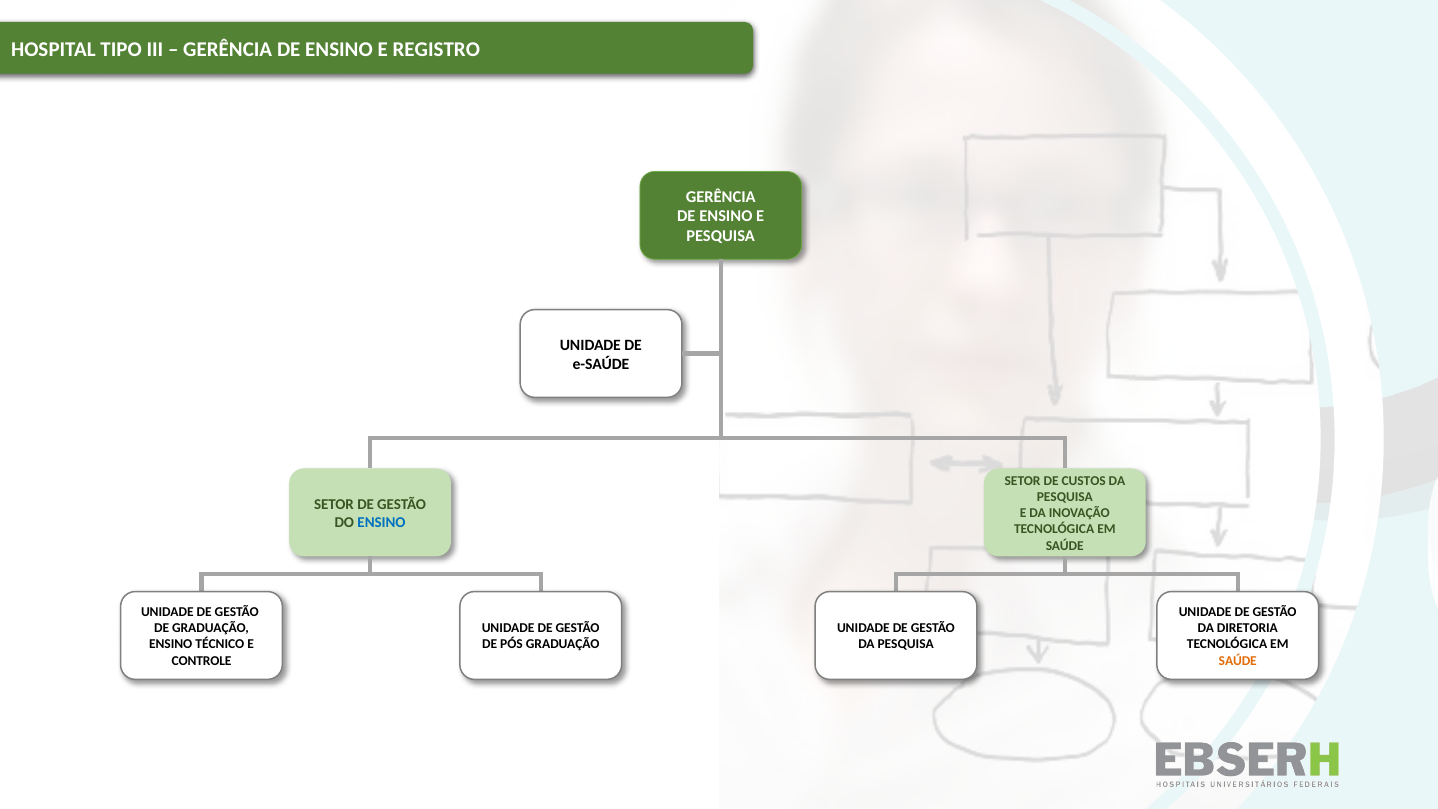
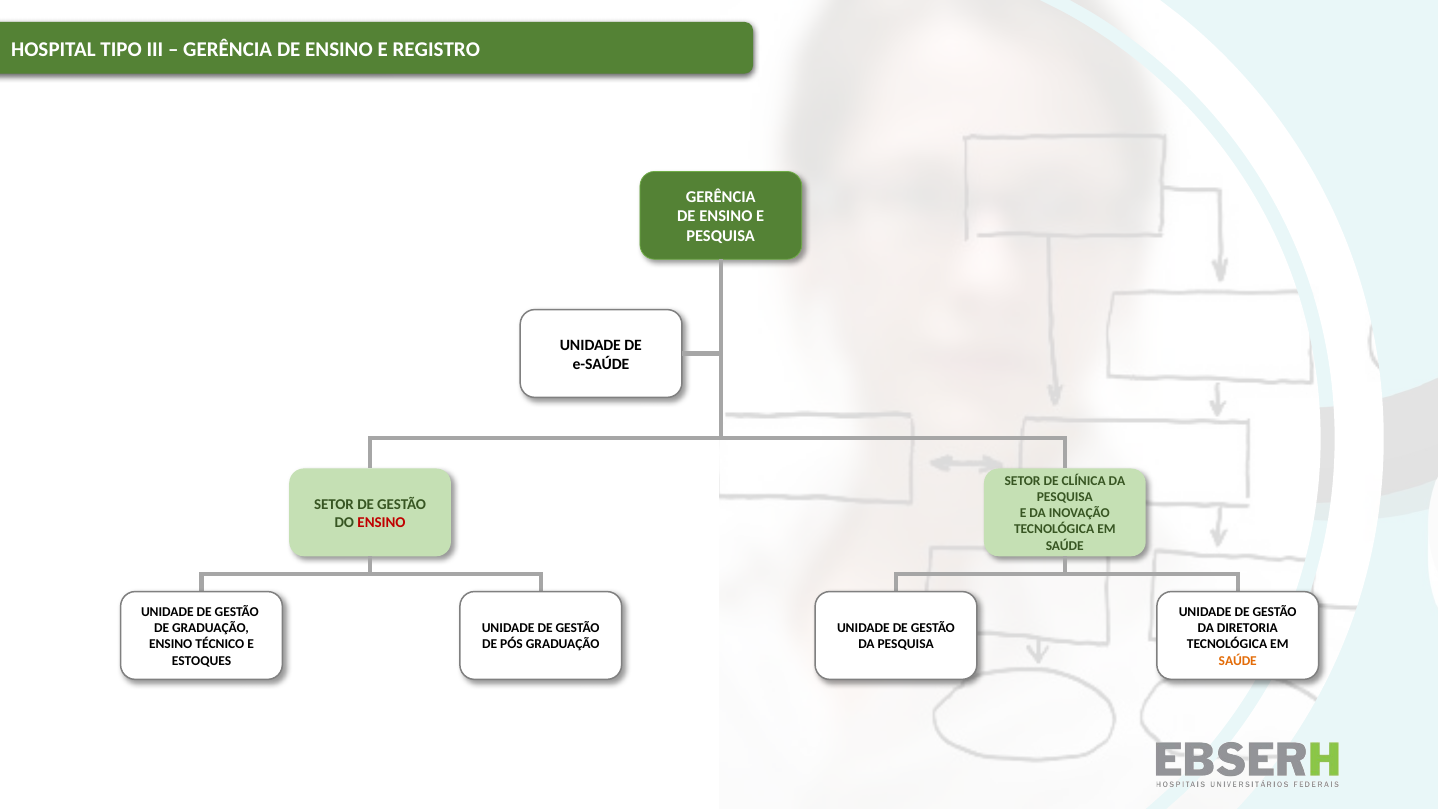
CUSTOS: CUSTOS -> CLÍNICA
ENSINO at (382, 522) colour: blue -> red
CONTROLE: CONTROLE -> ESTOQUES
